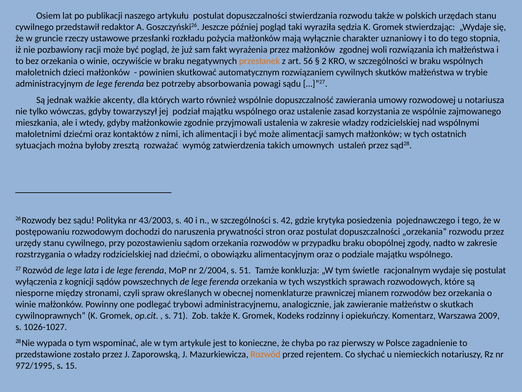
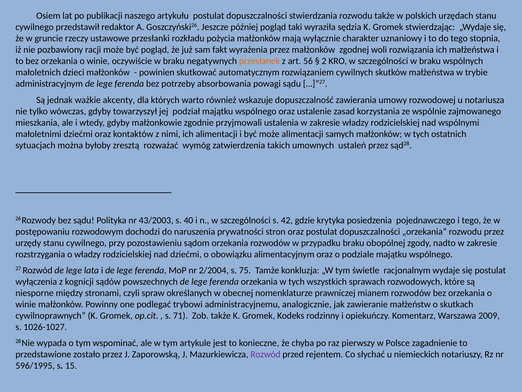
również wspólnie: wspólnie -> wskazuje
51: 51 -> 75
Rozwód at (265, 354) colour: orange -> purple
972/1995: 972/1995 -> 596/1995
